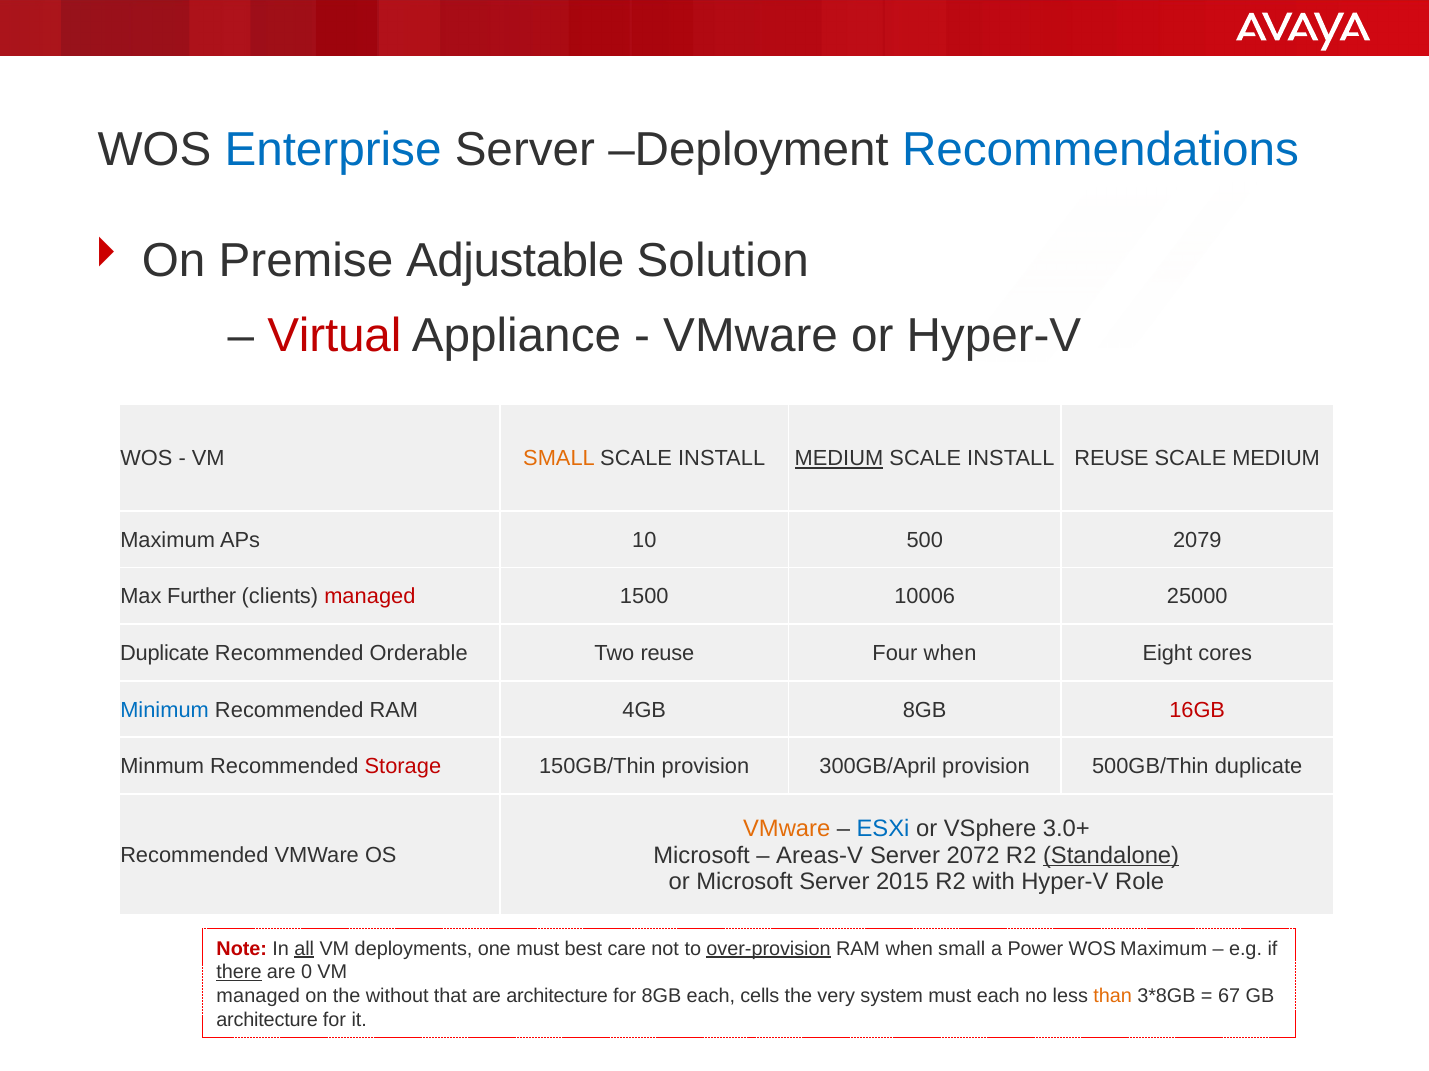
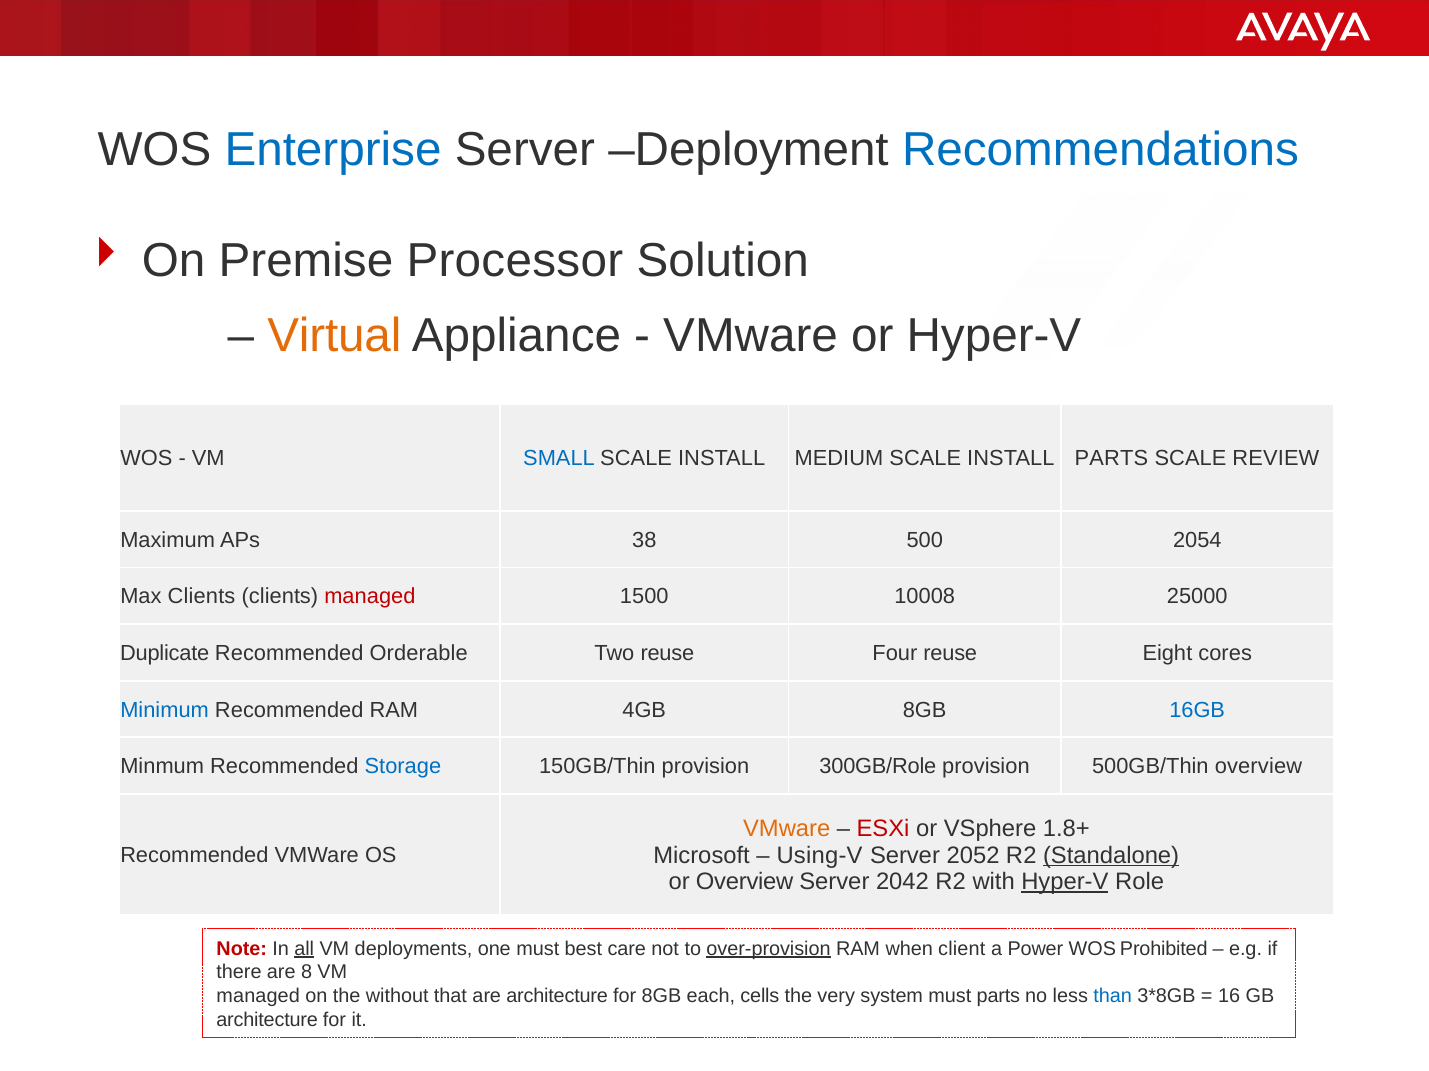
Adjustable: Adjustable -> Processor
Virtual colour: red -> orange
SMALL at (559, 459) colour: orange -> blue
MEDIUM at (839, 459) underline: present -> none
INSTALL REUSE: REUSE -> PARTS
SCALE MEDIUM: MEDIUM -> REVIEW
10: 10 -> 38
2079: 2079 -> 2054
Max Further: Further -> Clients
10006: 10006 -> 10008
Four when: when -> reuse
16GB colour: red -> blue
Storage colour: red -> blue
300GB/April: 300GB/April -> 300GB/Role
500GB/Thin duplicate: duplicate -> overview
ESXi colour: blue -> red
3.0+: 3.0+ -> 1.8+
Areas-V: Areas-V -> Using-V
2072: 2072 -> 2052
or Microsoft: Microsoft -> Overview
2015: 2015 -> 2042
Hyper-V at (1065, 883) underline: none -> present
when small: small -> client
WOS Maximum: Maximum -> Prohibited
there underline: present -> none
0: 0 -> 8
must each: each -> parts
than colour: orange -> blue
67: 67 -> 16
